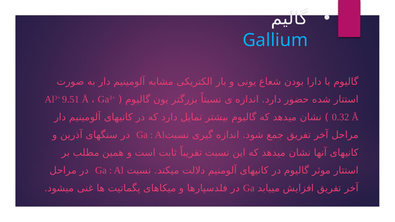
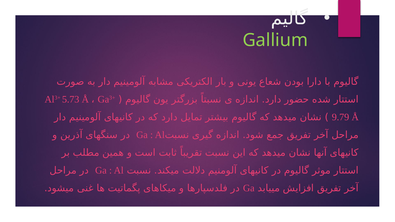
Gallium colour: light blue -> light green
9.51: 9.51 -> 5.73
0.32: 0.32 -> 9.79
